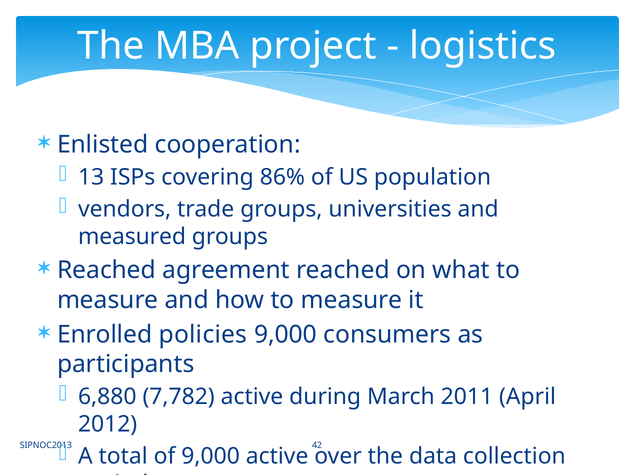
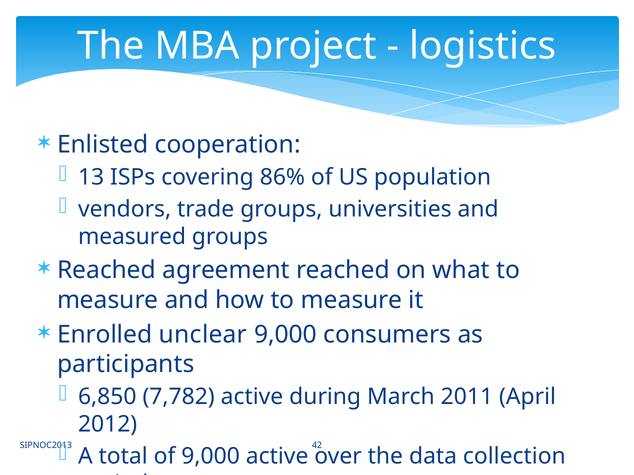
policies: policies -> unclear
6,880: 6,880 -> 6,850
